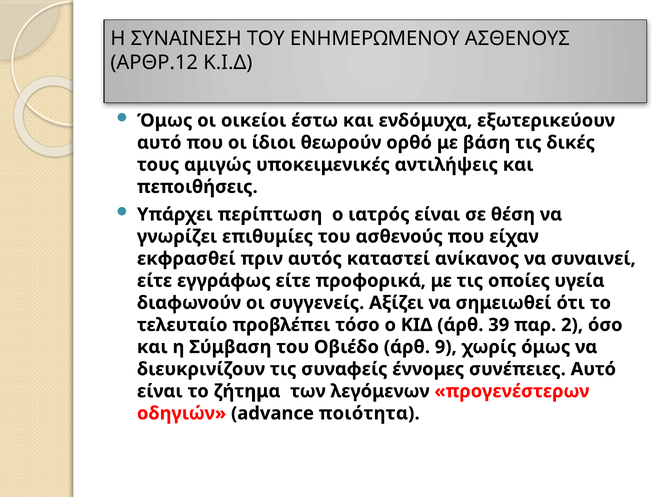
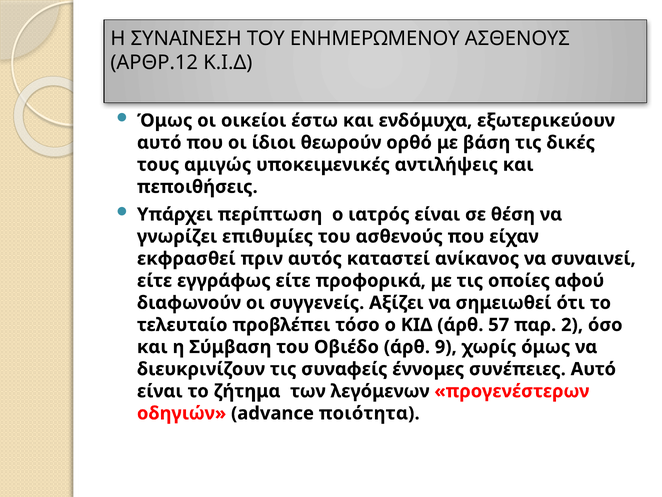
υγεία: υγεία -> αφού
39: 39 -> 57
